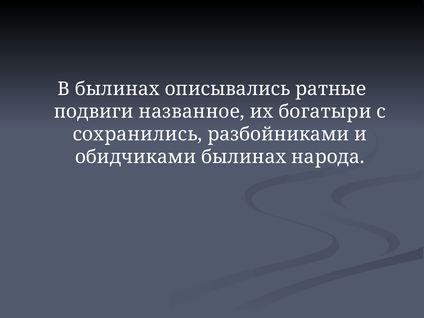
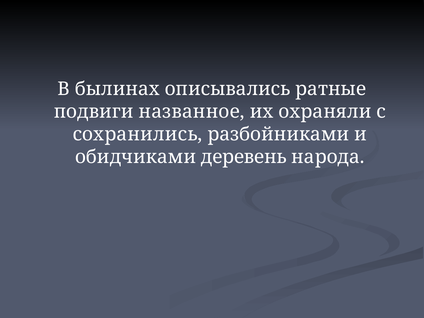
богатыри: богатыри -> охраняли
обидчиками былинах: былинах -> деревень
